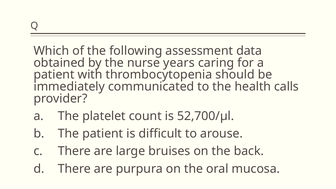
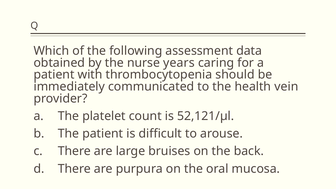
calls: calls -> vein
52,700/µl: 52,700/µl -> 52,121/µl
